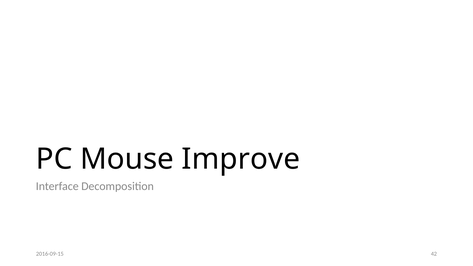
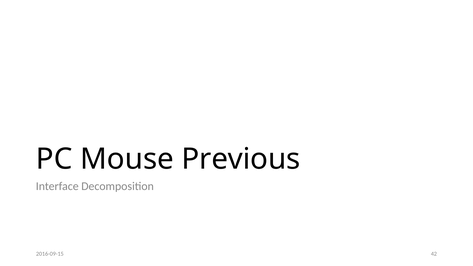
Improve: Improve -> Previous
